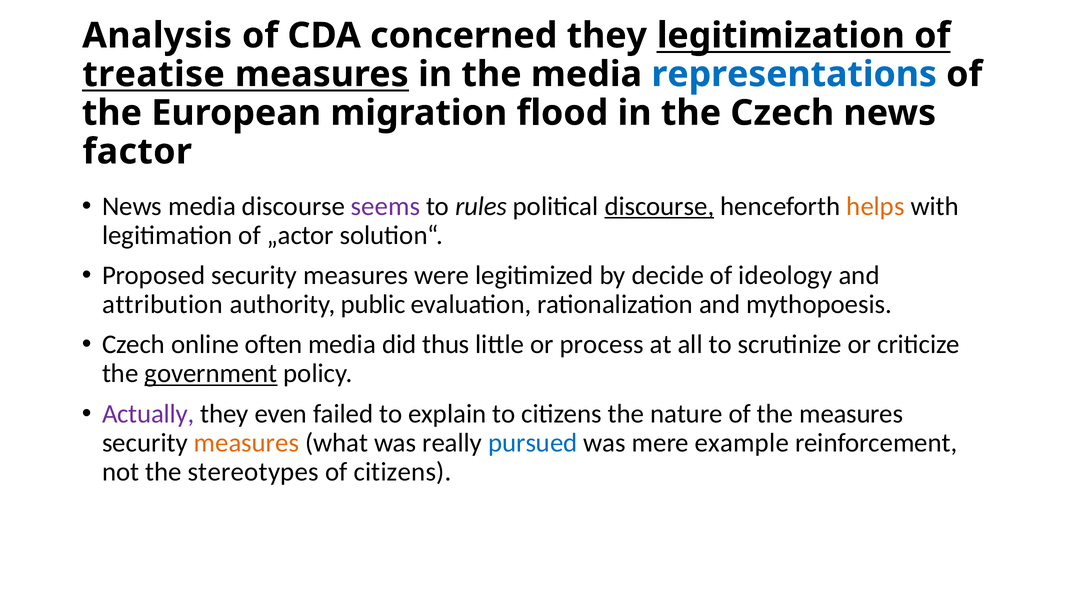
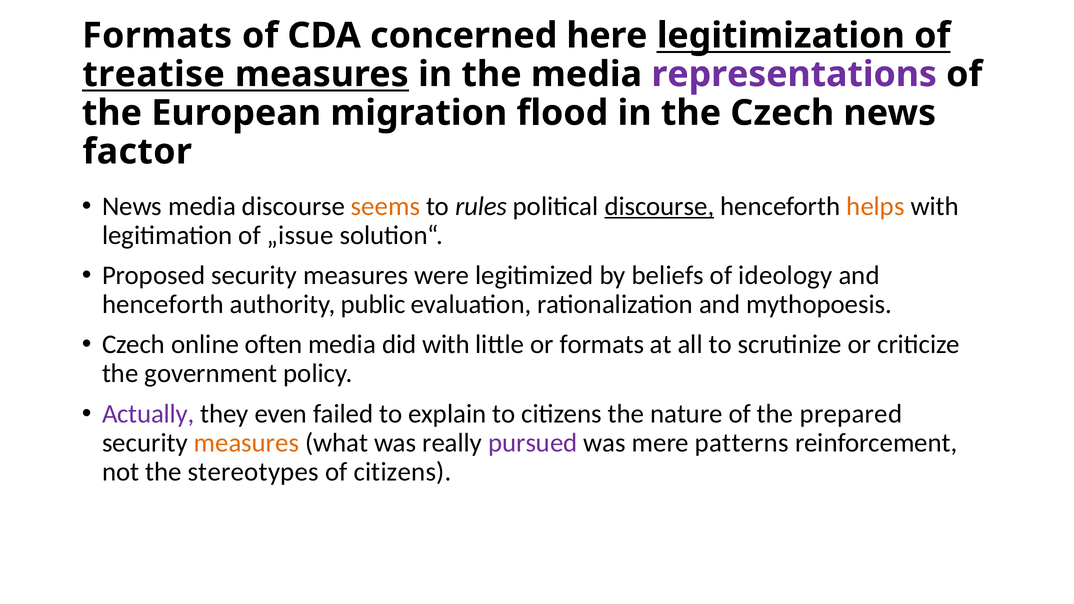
Analysis at (157, 36): Analysis -> Formats
concerned they: they -> here
representations colour: blue -> purple
seems colour: purple -> orange
„actor: „actor -> „issue
decide: decide -> beliefs
attribution at (163, 304): attribution -> henceforth
did thus: thus -> with
or process: process -> formats
government underline: present -> none
the measures: measures -> prepared
pursued colour: blue -> purple
example: example -> patterns
